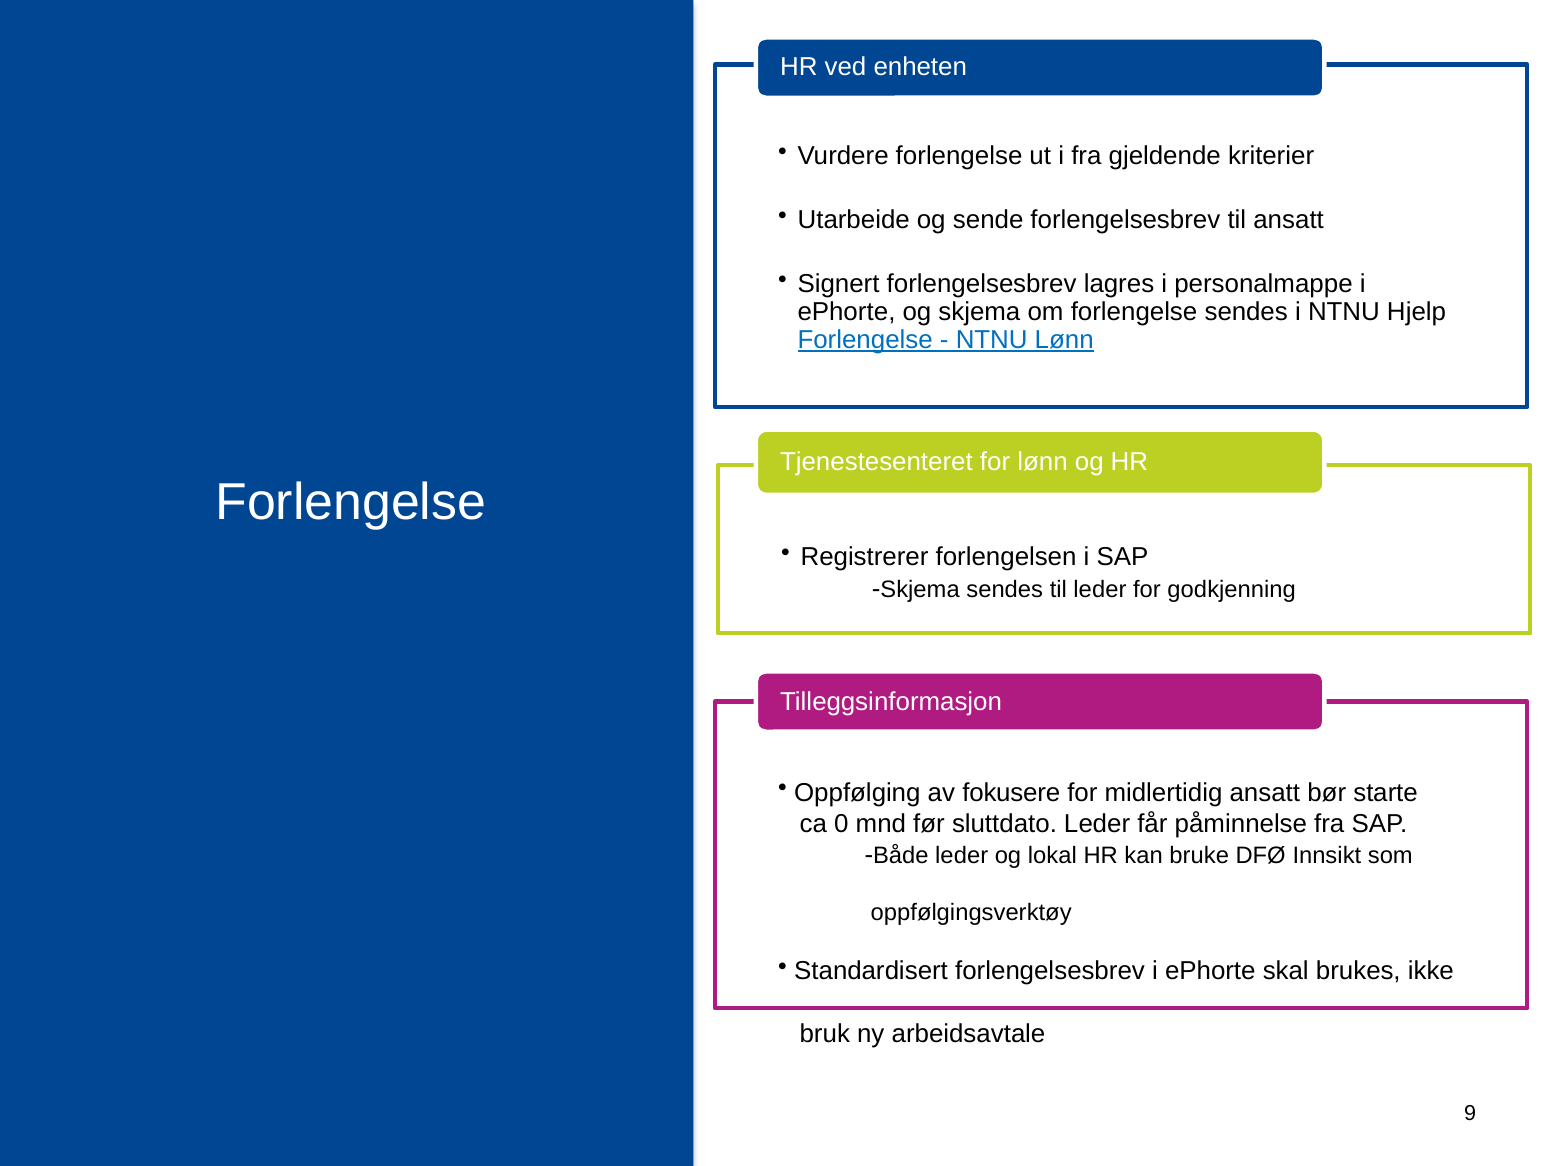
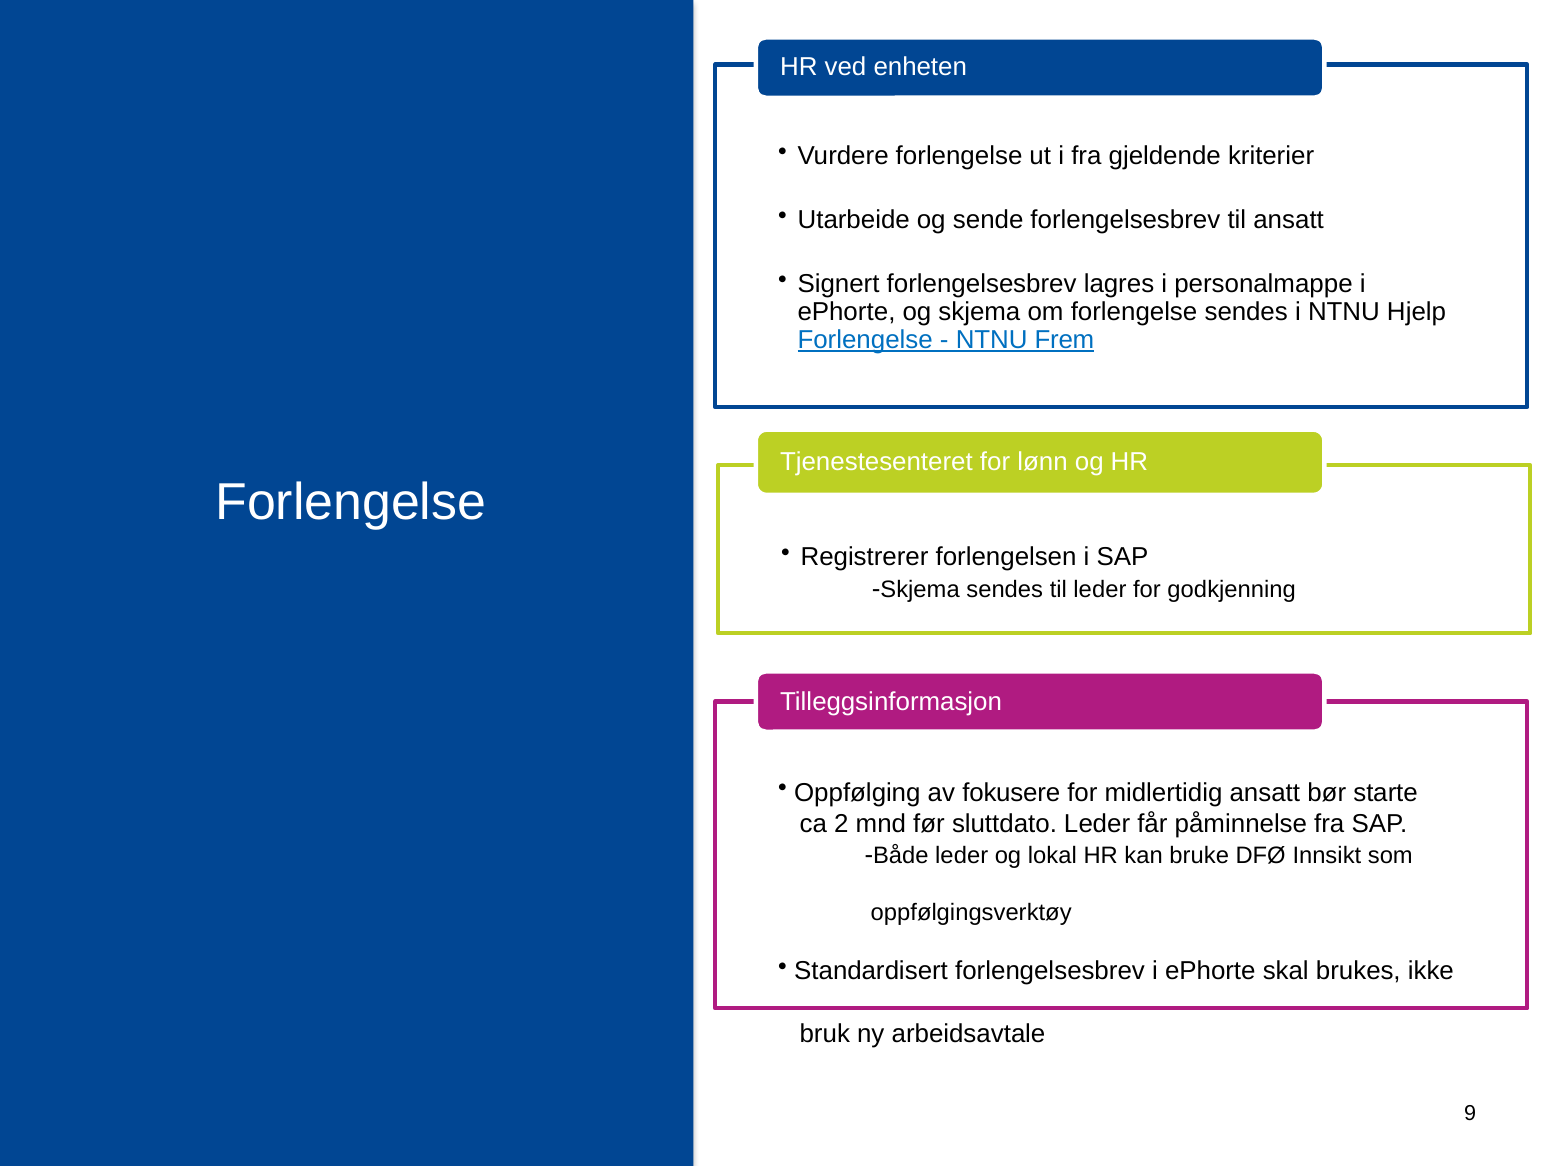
NTNU Lønn: Lønn -> Frem
0: 0 -> 2
